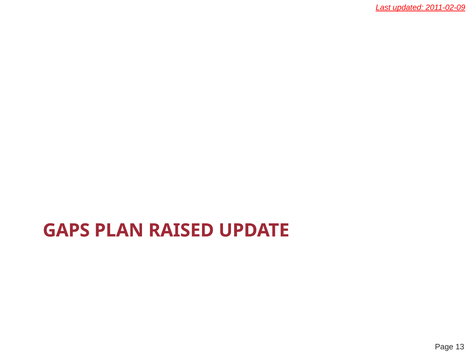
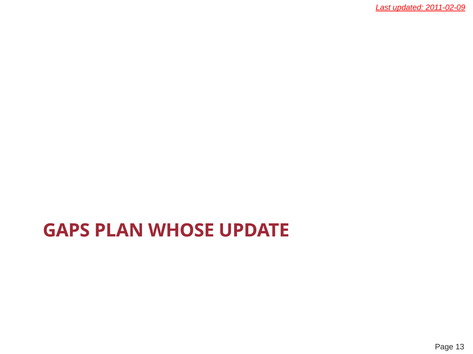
RAISED: RAISED -> WHOSE
